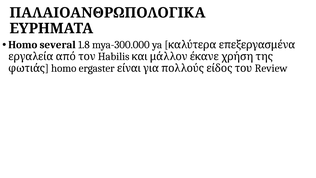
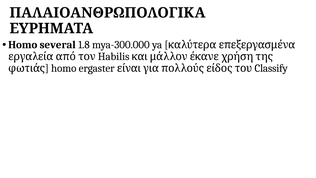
Review: Review -> Classify
